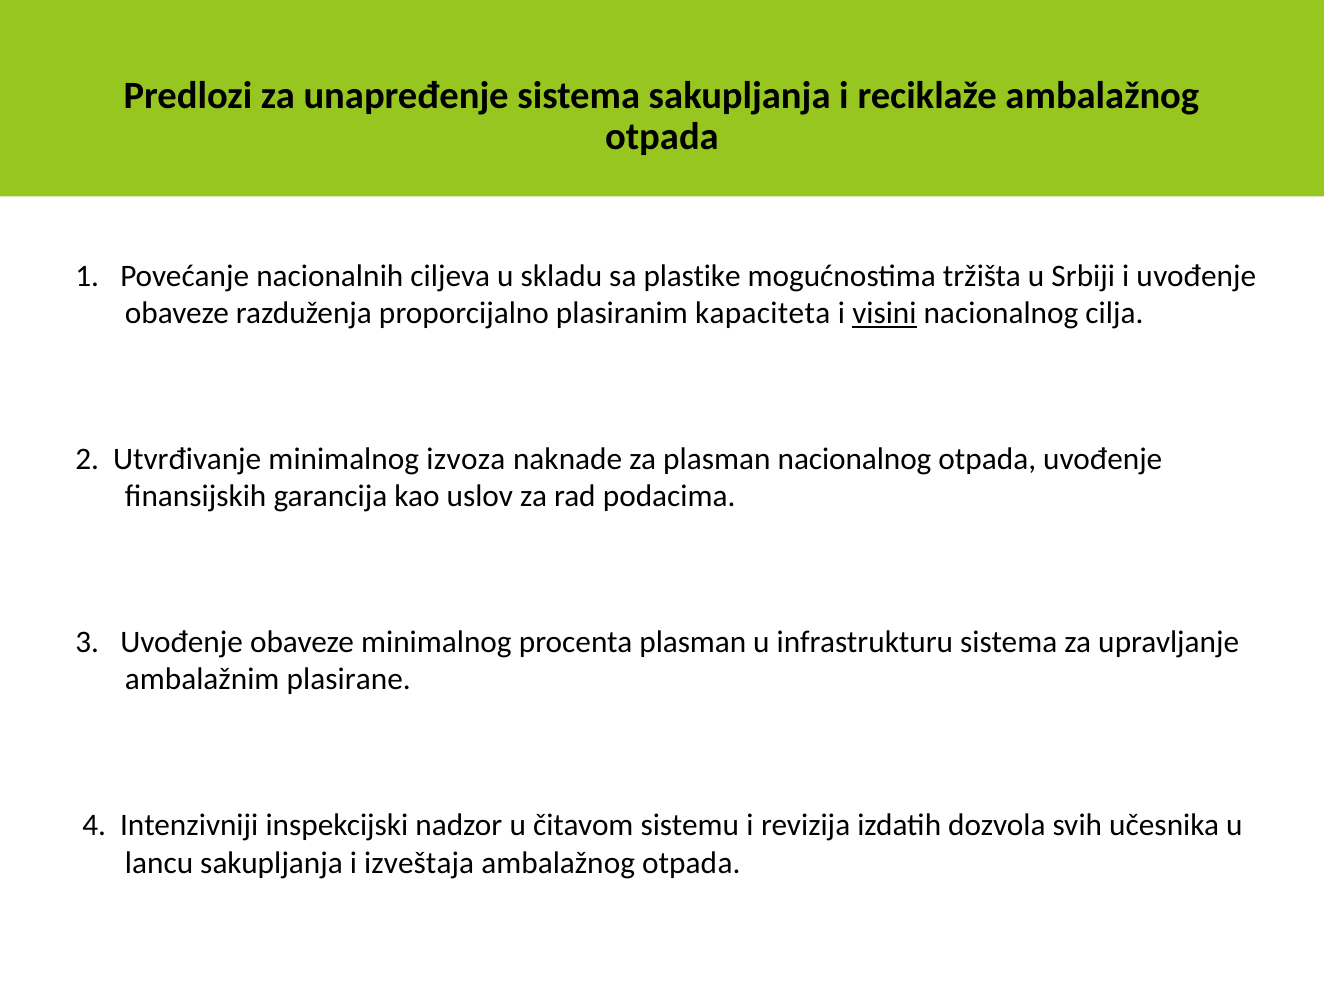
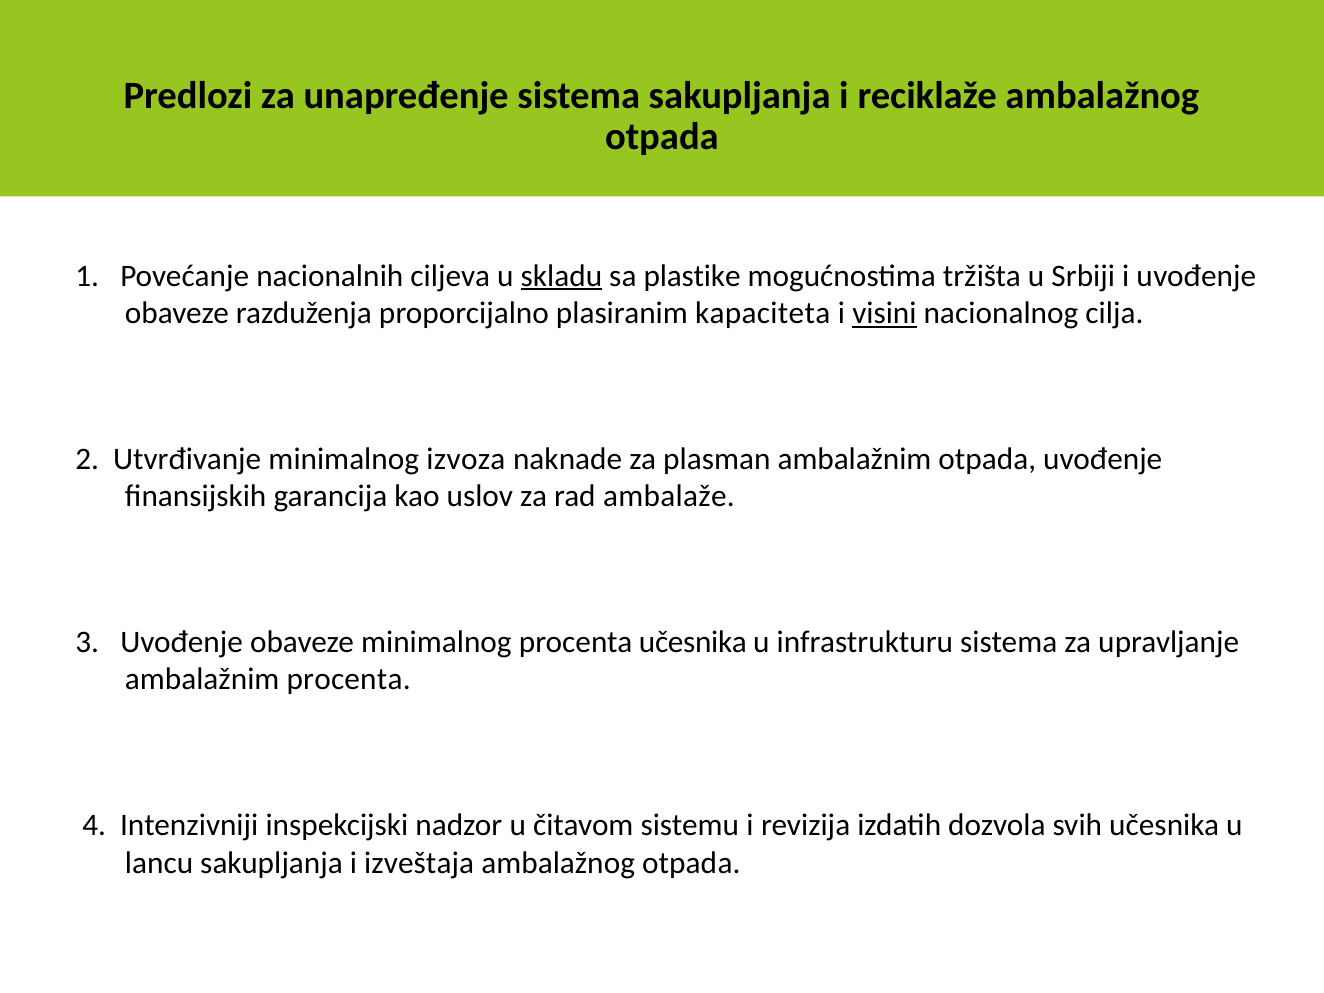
skladu underline: none -> present
plasman nacionalnog: nacionalnog -> ambalažnim
podacima: podacima -> ambalaže
procenta plasman: plasman -> učesnika
ambalažnim plasirane: plasirane -> procenta
